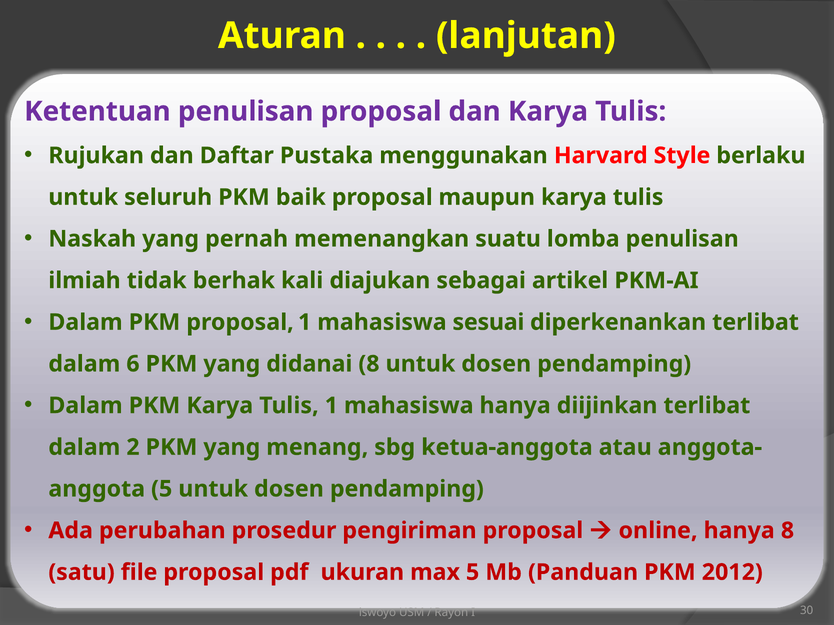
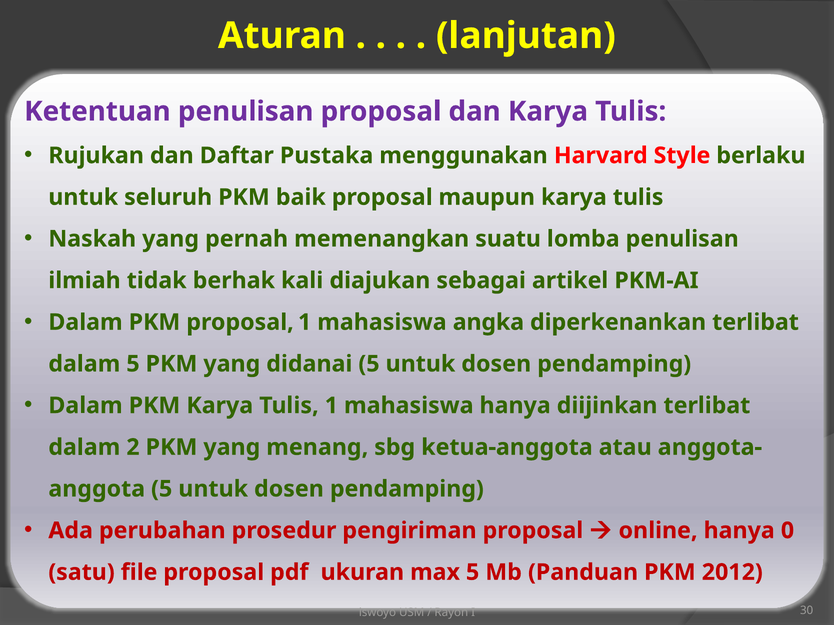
sesuai: sesuai -> angka
dalam 6: 6 -> 5
didanai 8: 8 -> 5
hanya 8: 8 -> 0
